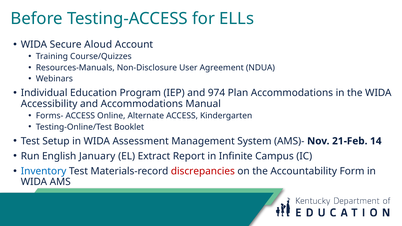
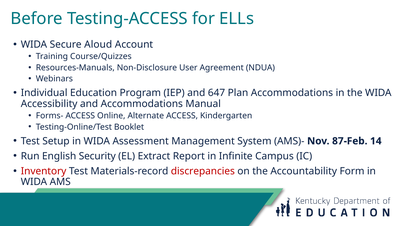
974: 974 -> 647
21-Feb: 21-Feb -> 87-Feb
January: January -> Security
Inventory colour: blue -> red
